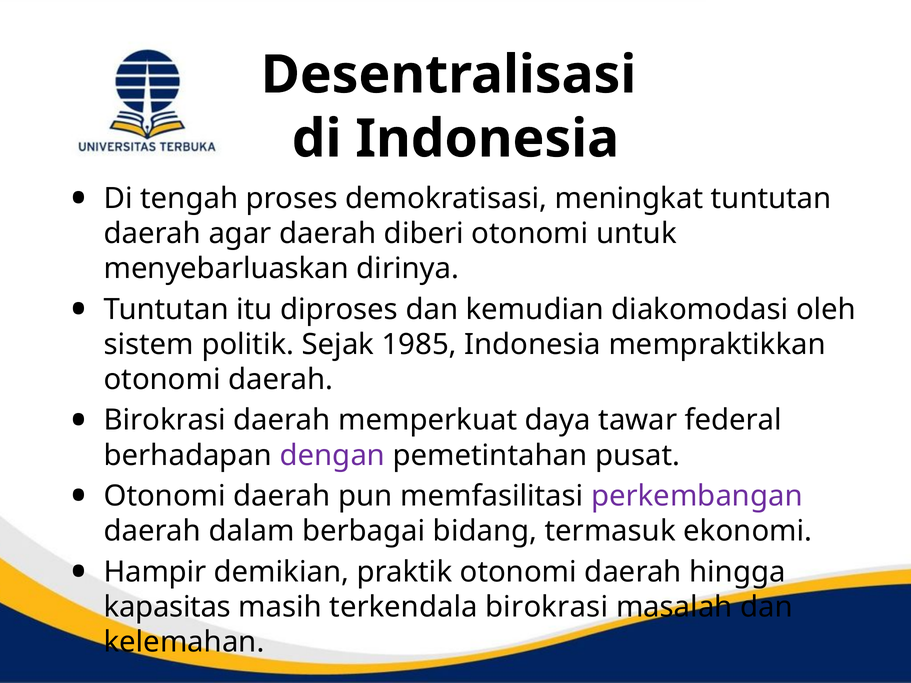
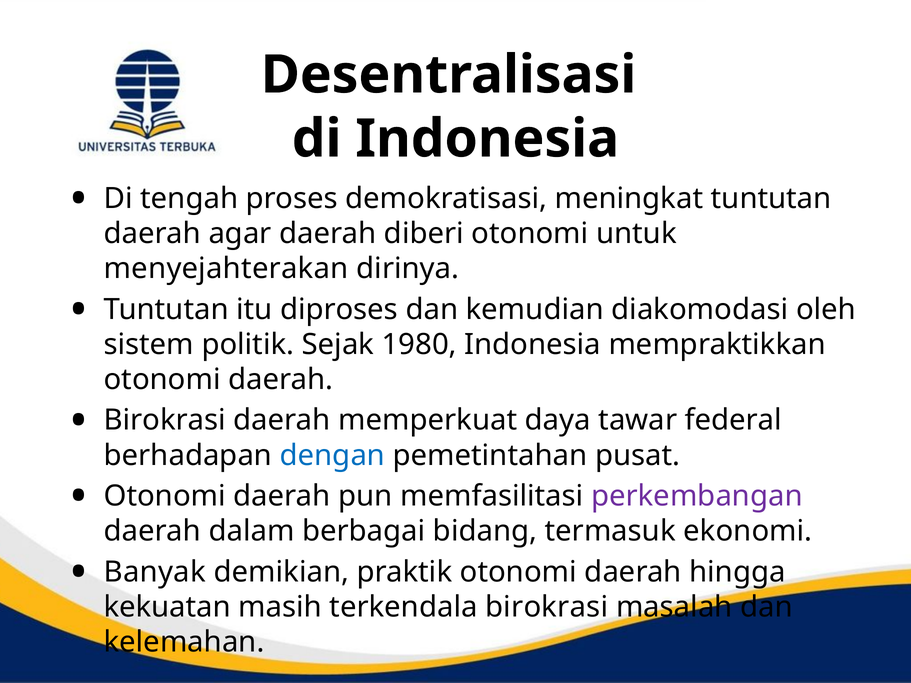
menyebarluaskan: menyebarluaskan -> menyejahterakan
1985: 1985 -> 1980
dengan colour: purple -> blue
Hampir: Hampir -> Banyak
kapasitas: kapasitas -> kekuatan
